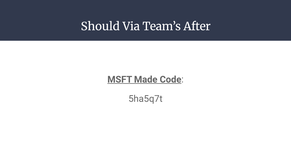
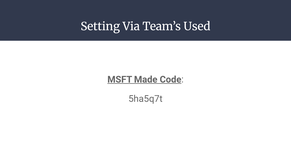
Should: Should -> Setting
After: After -> Used
